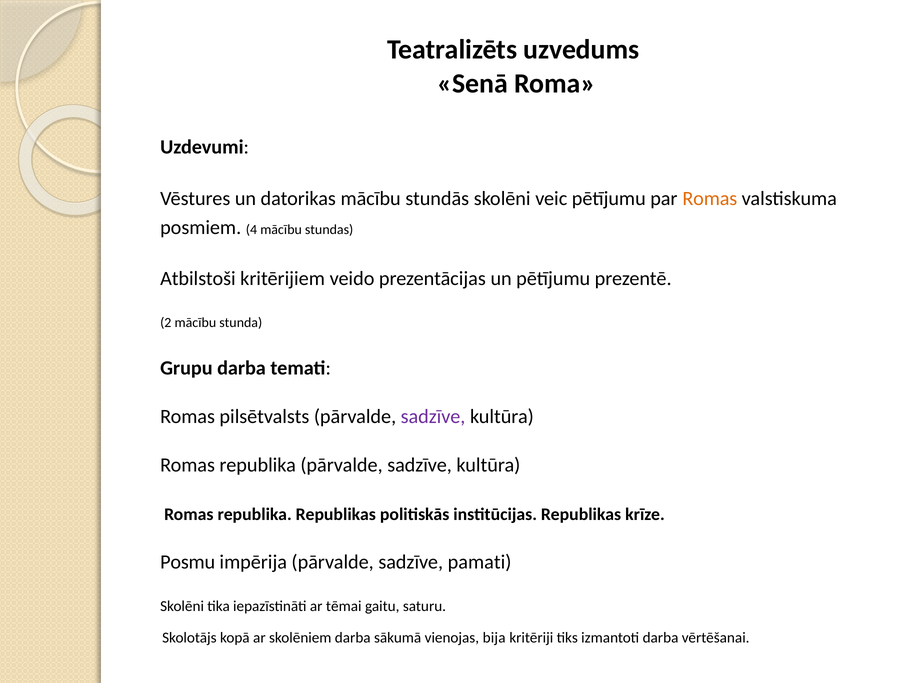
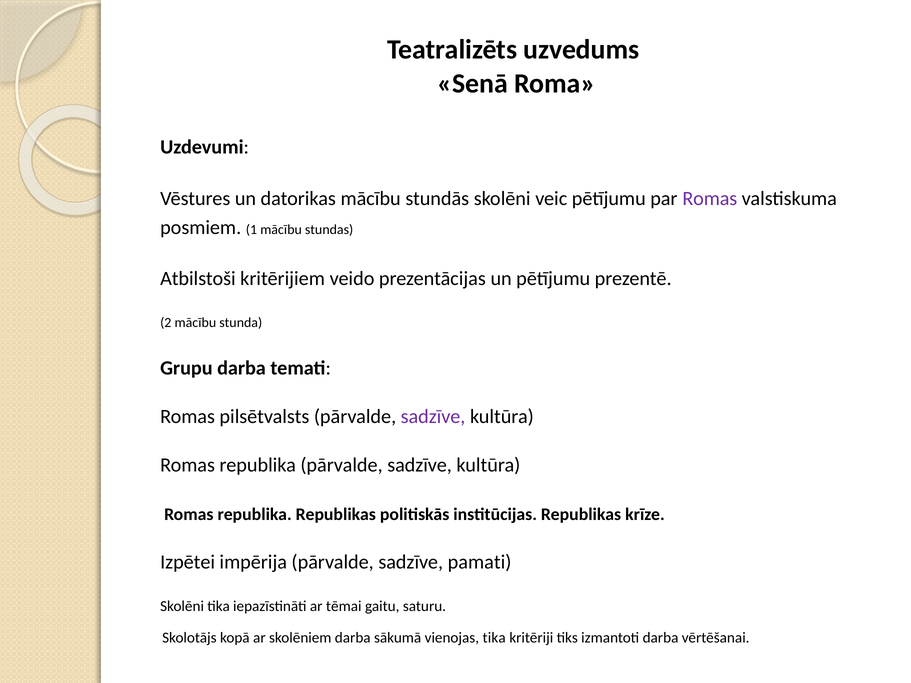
Romas at (710, 199) colour: orange -> purple
4: 4 -> 1
Posmu: Posmu -> Izpētei
vienojas bija: bija -> tika
